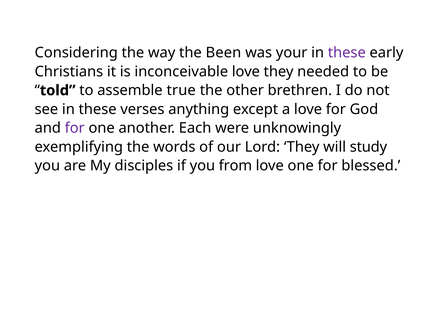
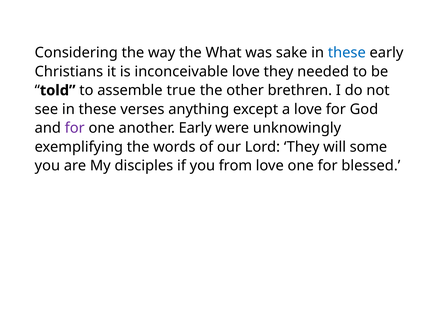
Been: Been -> What
your: your -> sake
these at (347, 53) colour: purple -> blue
another Each: Each -> Early
study: study -> some
